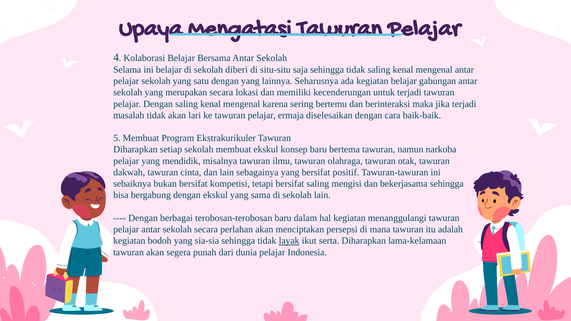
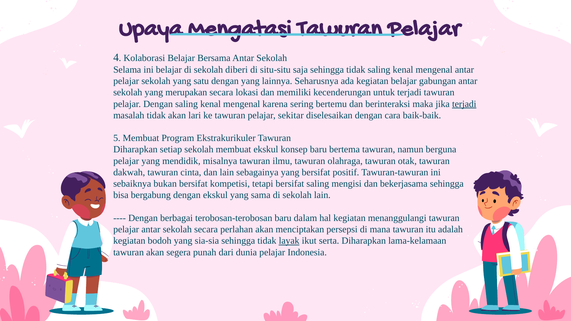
terjadi at (464, 104) underline: none -> present
ermaja: ermaja -> sekitar
narkoba: narkoba -> berguna
